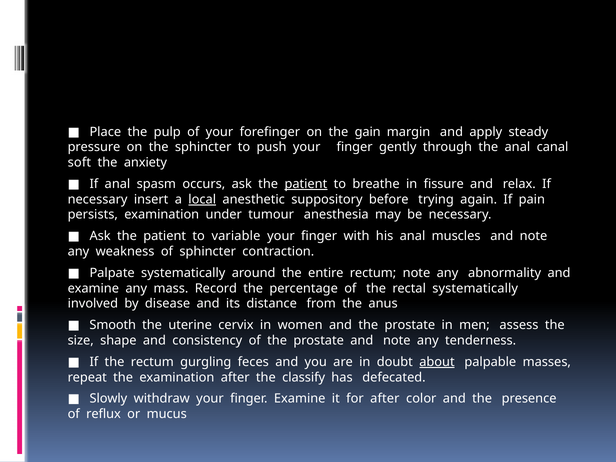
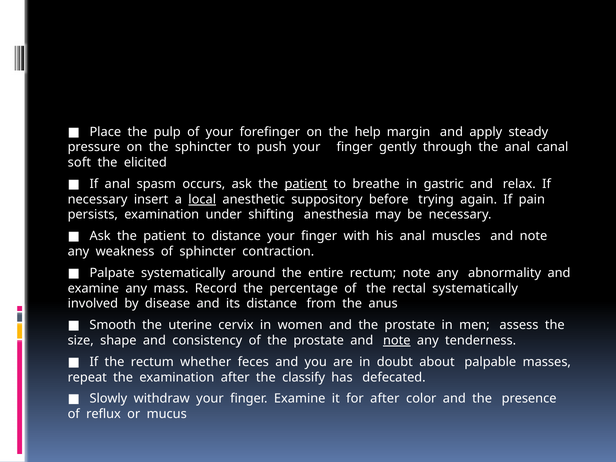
gain: gain -> help
anxiety: anxiety -> elicited
fissure: fissure -> gastric
tumour: tumour -> shifting
to variable: variable -> distance
note at (397, 341) underline: none -> present
gurgling: gurgling -> whether
about underline: present -> none
